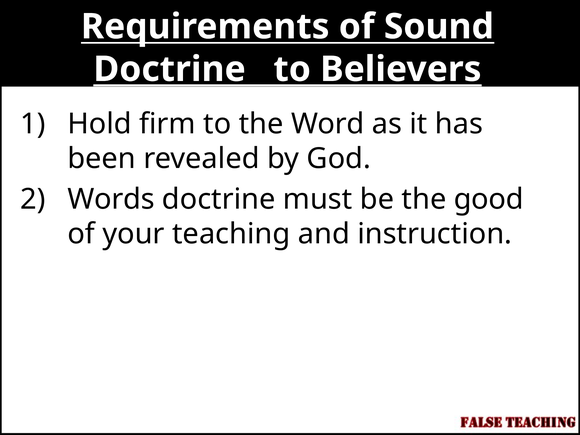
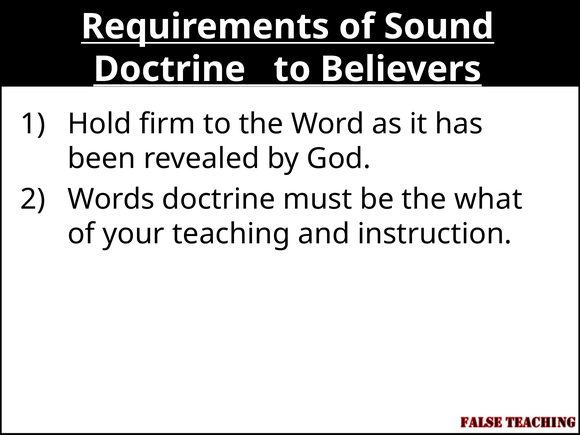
good: good -> what
